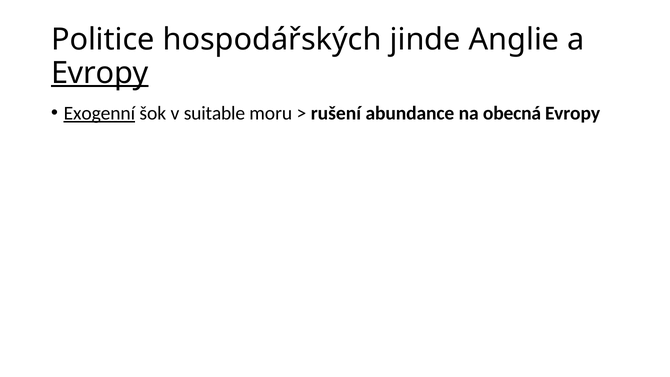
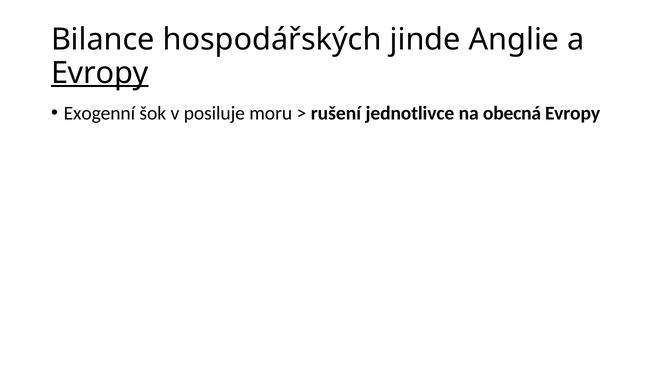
Politice: Politice -> Bilance
Exogenní underline: present -> none
suitable: suitable -> posiluje
abundance: abundance -> jednotlivce
